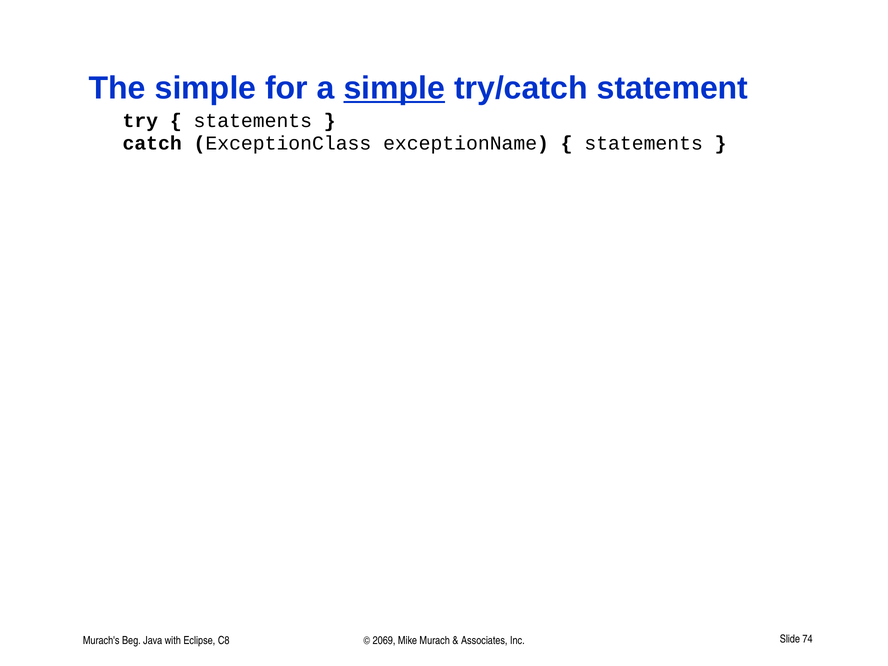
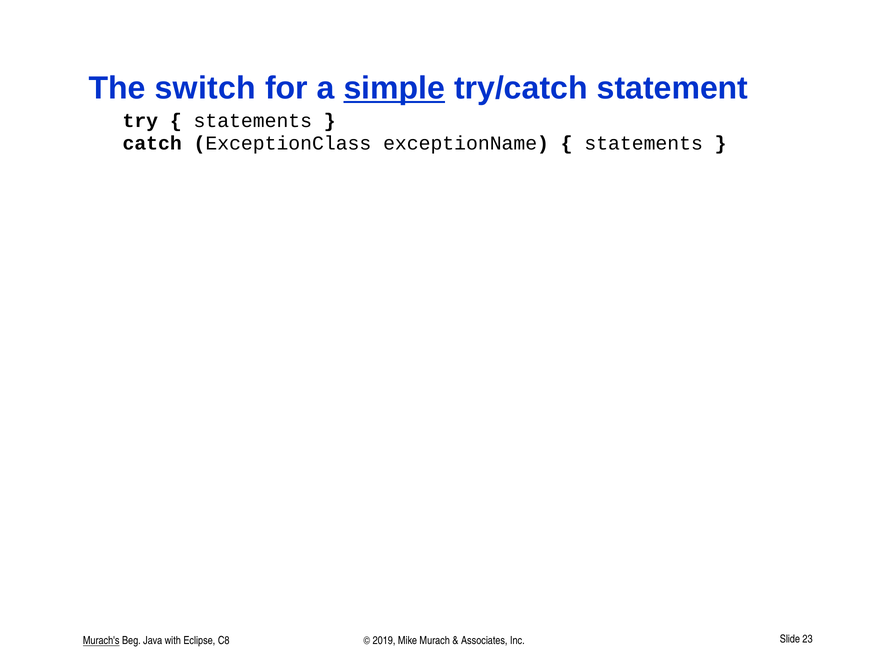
The simple: simple -> switch
Murach's underline: none -> present
2069: 2069 -> 2019
74: 74 -> 23
